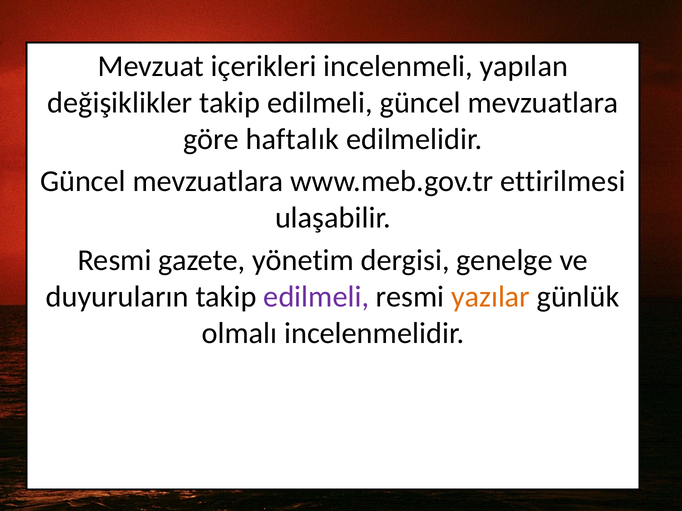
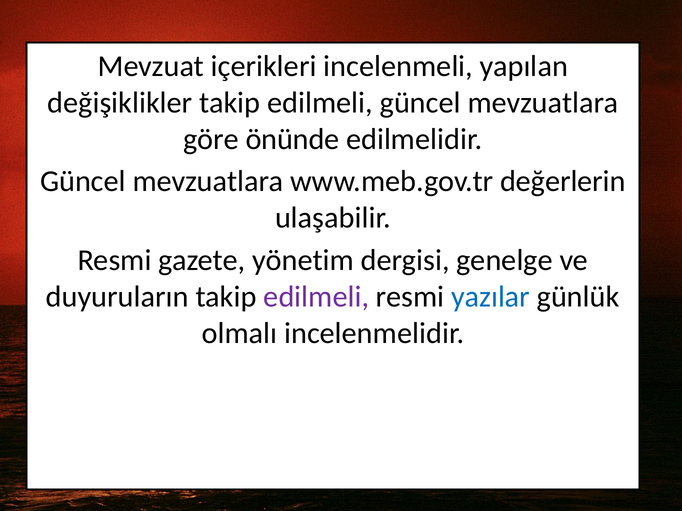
haftalık: haftalık -> önünde
ettirilmesi: ettirilmesi -> değerlerin
yazılar colour: orange -> blue
